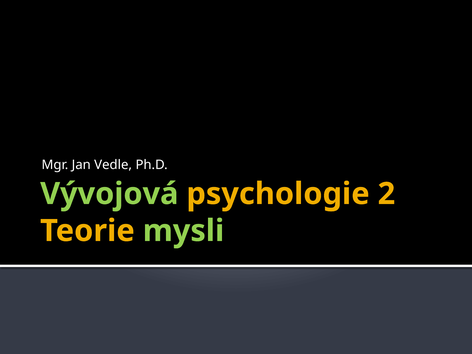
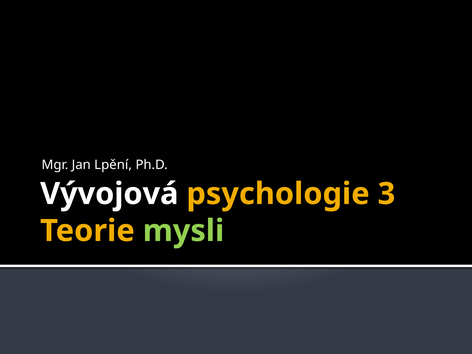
Vedle: Vedle -> Lpění
Vývojová colour: light green -> white
2: 2 -> 3
